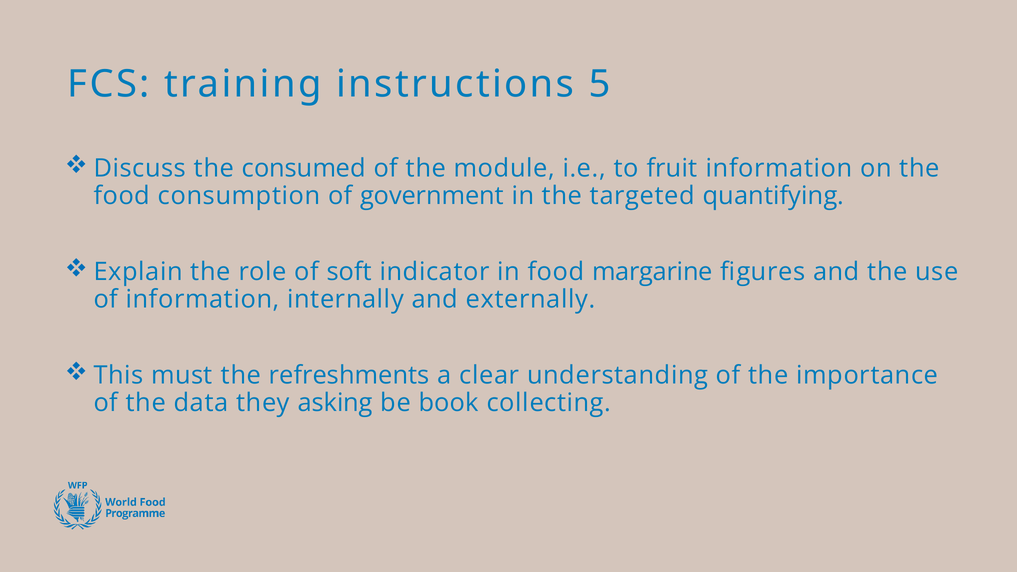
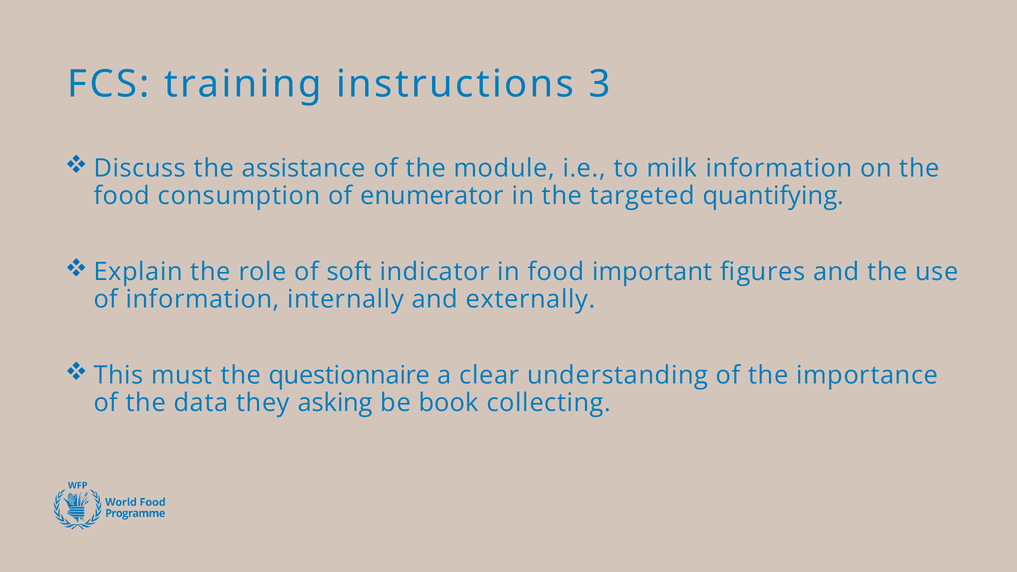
5: 5 -> 3
consumed: consumed -> assistance
fruit: fruit -> milk
government: government -> enumerator
margarine: margarine -> important
refreshments: refreshments -> questionnaire
